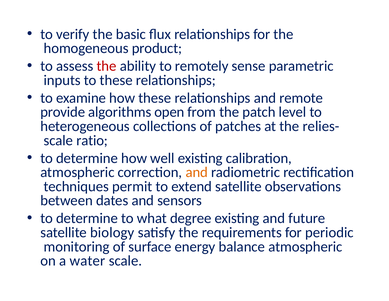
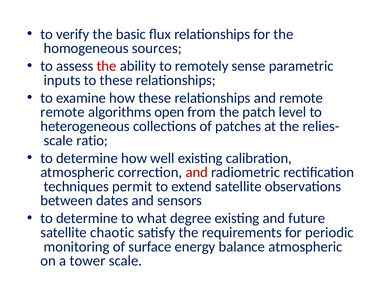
product: product -> sources
provide at (63, 112): provide -> remote
and at (197, 172) colour: orange -> red
biology: biology -> chaotic
water: water -> tower
